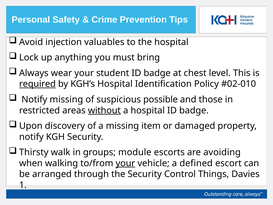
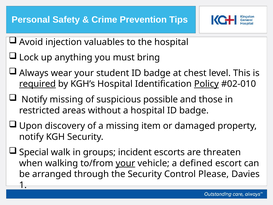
Policy underline: none -> present
without underline: present -> none
Thirsty: Thirsty -> Special
module: module -> incident
avoiding: avoiding -> threaten
Things: Things -> Please
